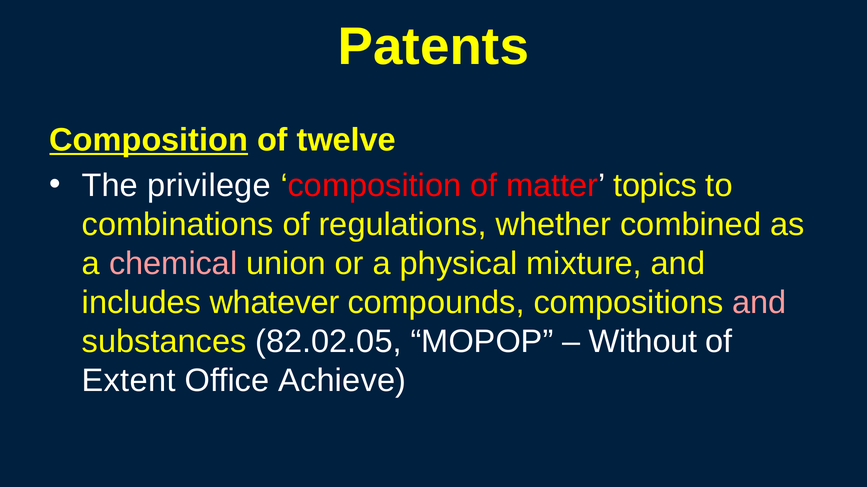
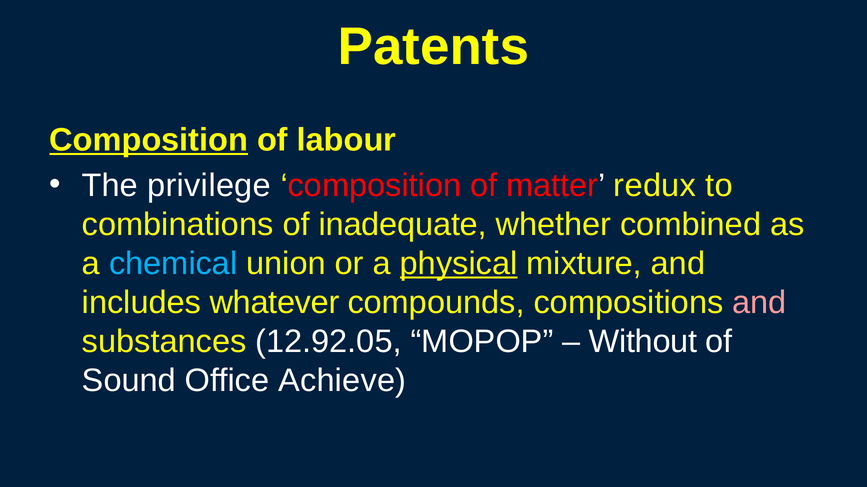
twelve: twelve -> labour
topics: topics -> redux
regulations: regulations -> inadequate
chemical colour: pink -> light blue
physical underline: none -> present
82.02.05: 82.02.05 -> 12.92.05
Extent: Extent -> Sound
